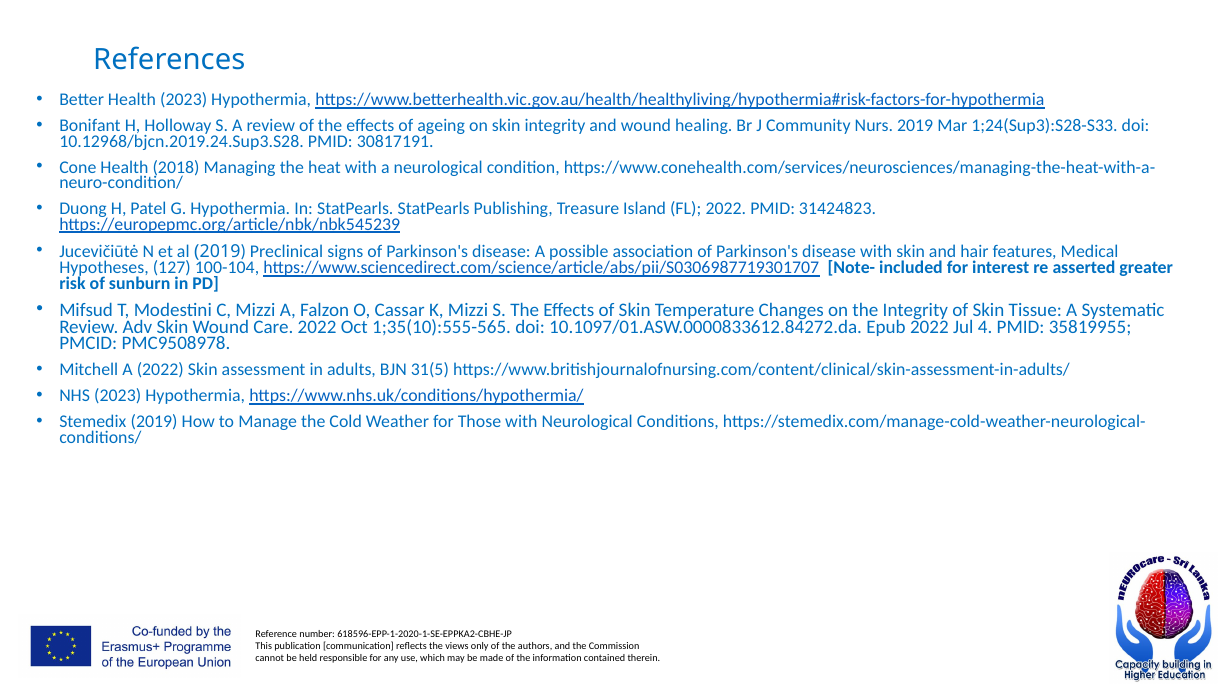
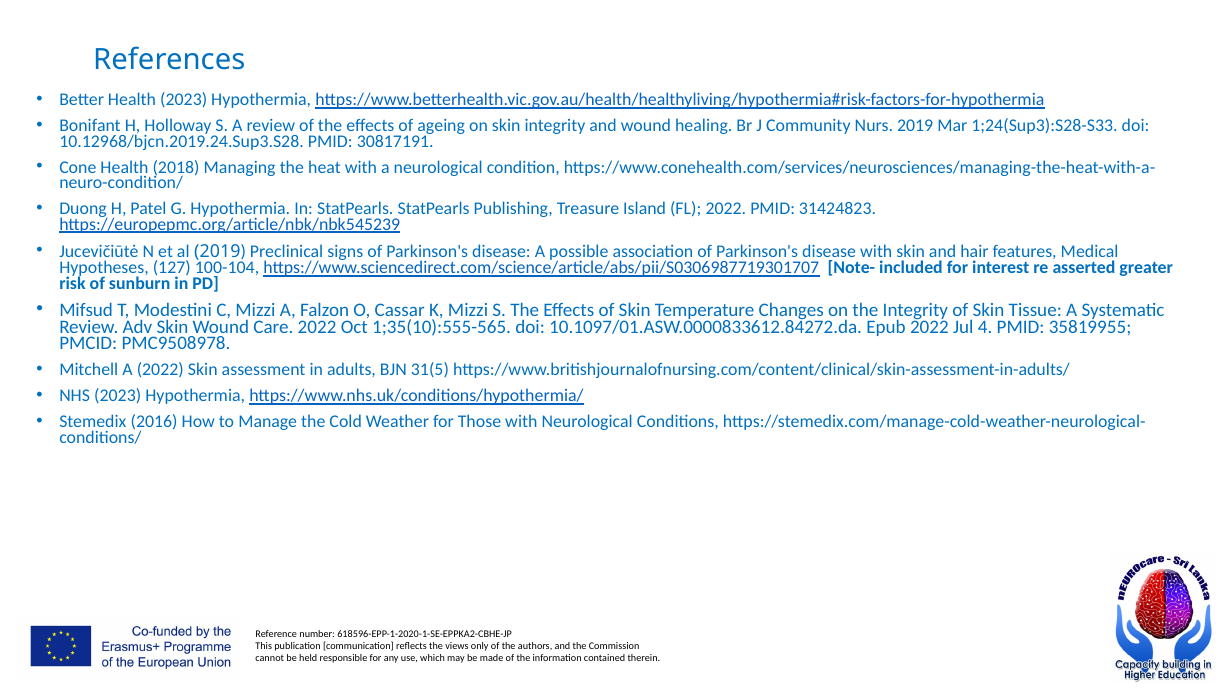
Stemedix 2019: 2019 -> 2016
